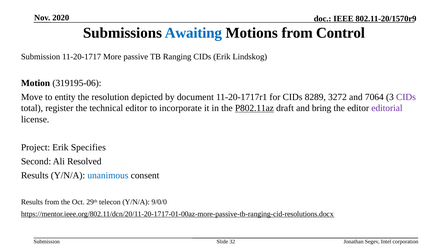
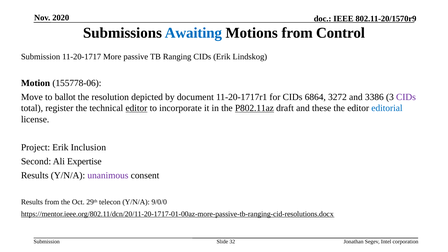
319195-06: 319195-06 -> 155778-06
entity: entity -> ballot
8289: 8289 -> 6864
7064: 7064 -> 3386
editor at (136, 108) underline: none -> present
bring: bring -> these
editorial colour: purple -> blue
Specifies: Specifies -> Inclusion
Resolved: Resolved -> Expertise
unanimous colour: blue -> purple
